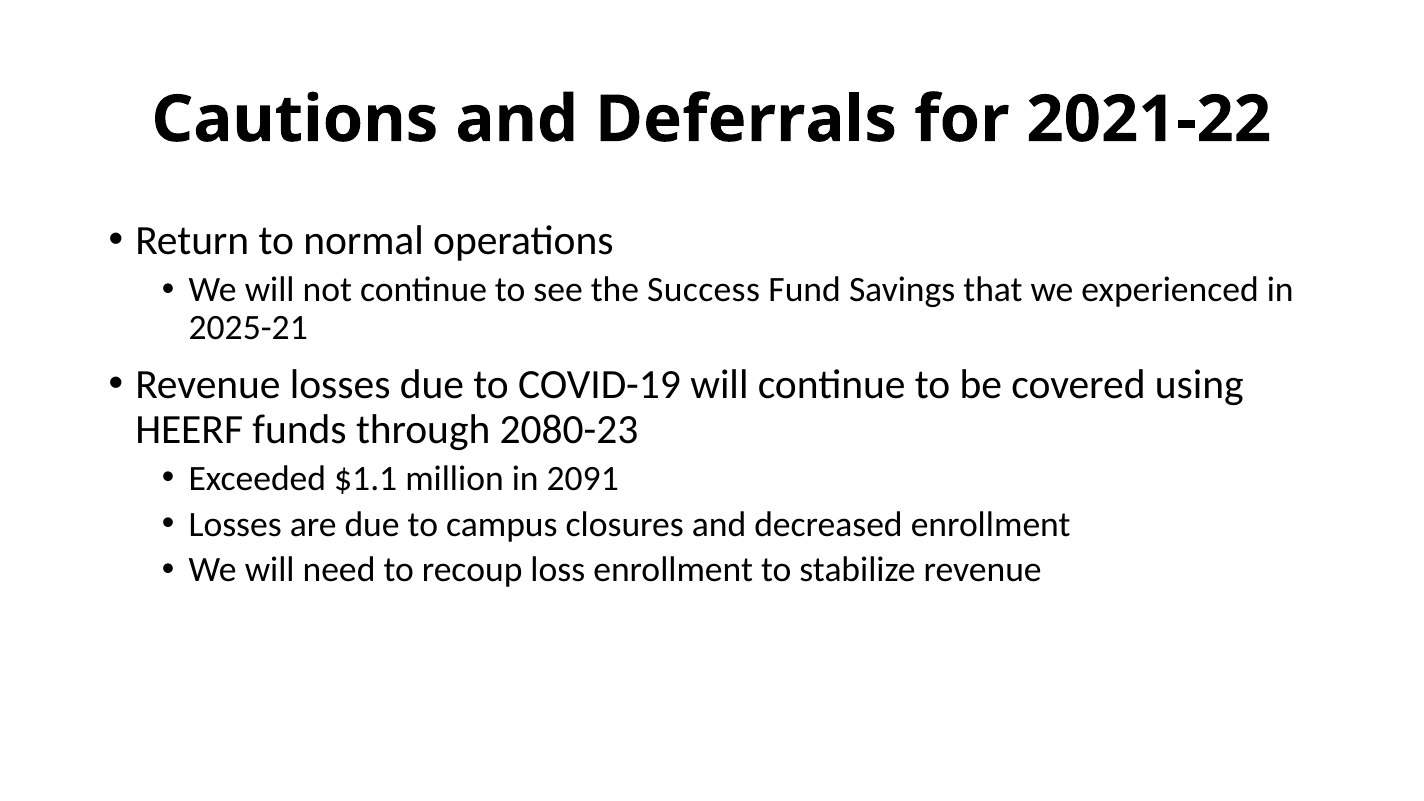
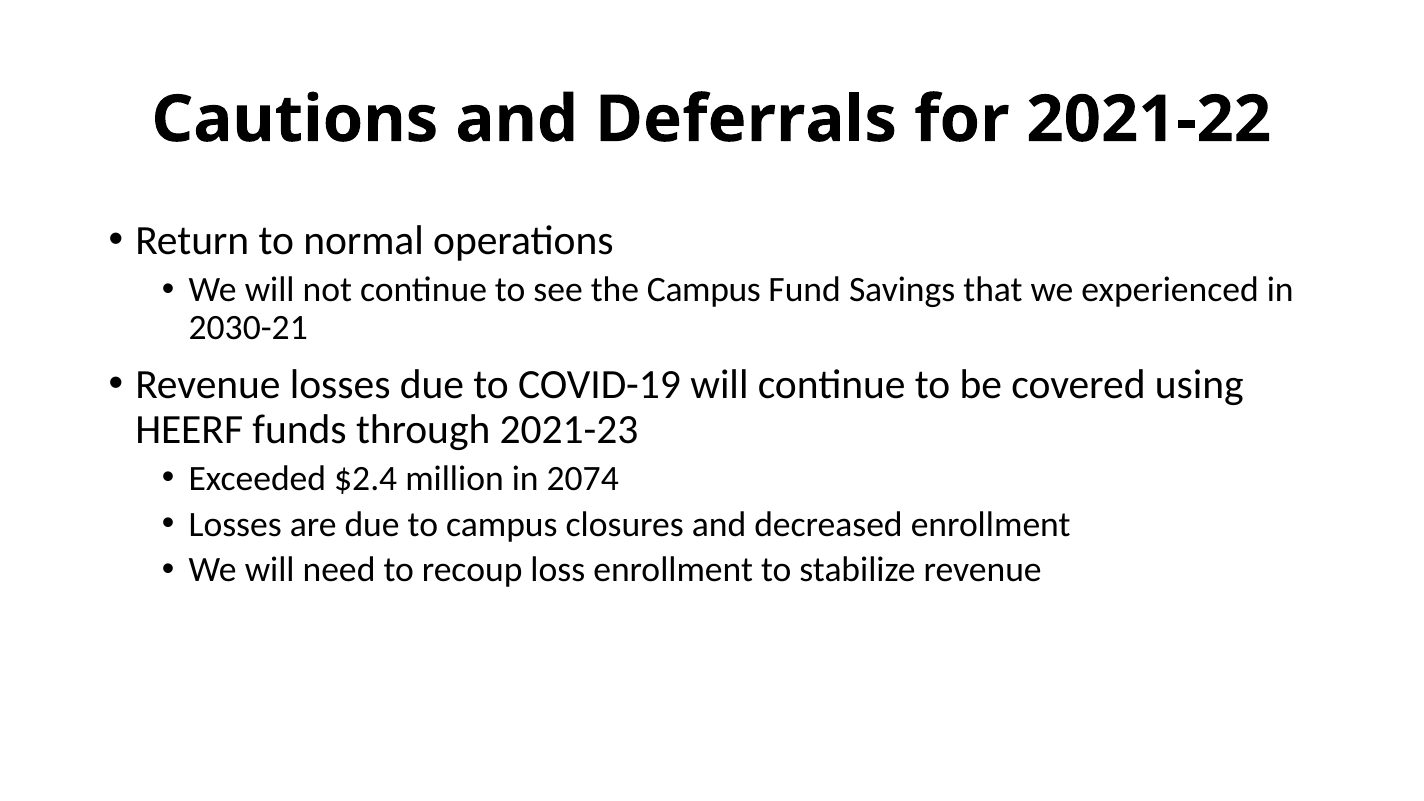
the Success: Success -> Campus
2025-21: 2025-21 -> 2030-21
2080-23: 2080-23 -> 2021-23
$1.1: $1.1 -> $2.4
2091: 2091 -> 2074
